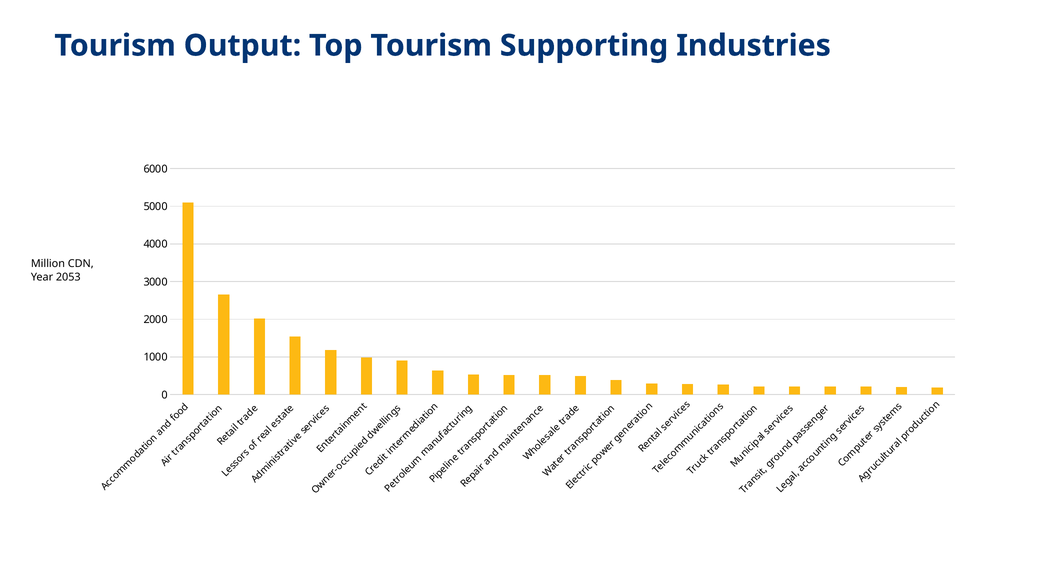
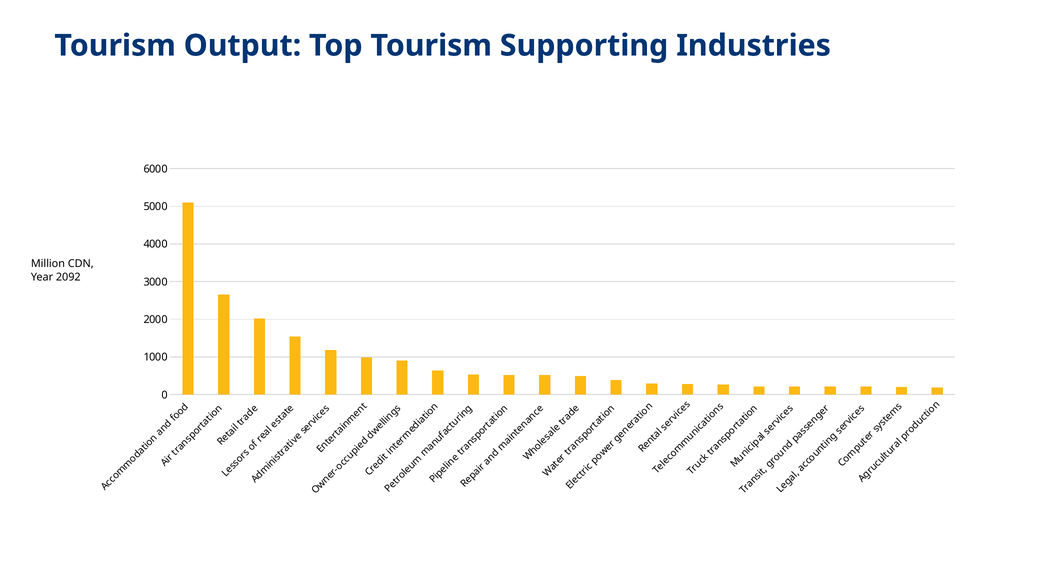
2053: 2053 -> 2092
